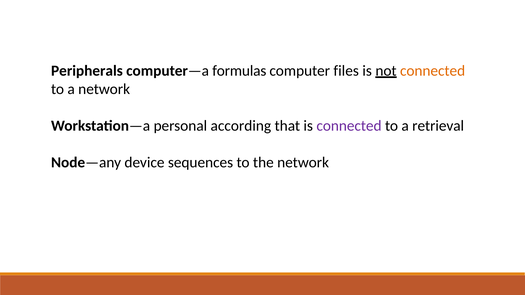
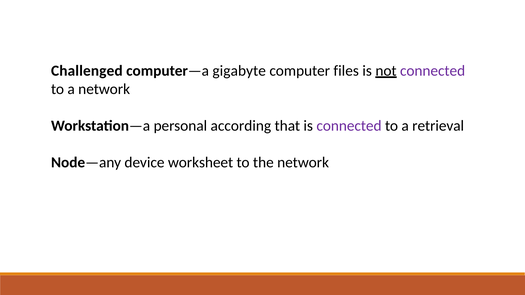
Peripherals: Peripherals -> Challenged
formulas: formulas -> gigabyte
connected at (433, 71) colour: orange -> purple
sequences: sequences -> worksheet
